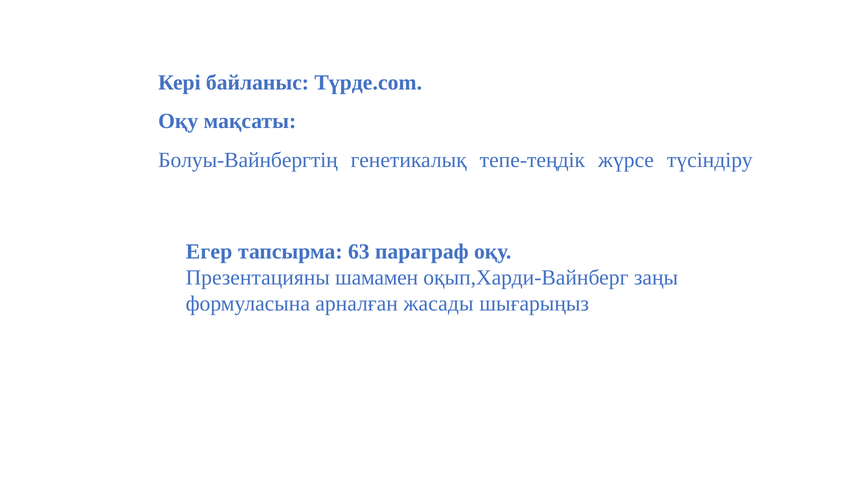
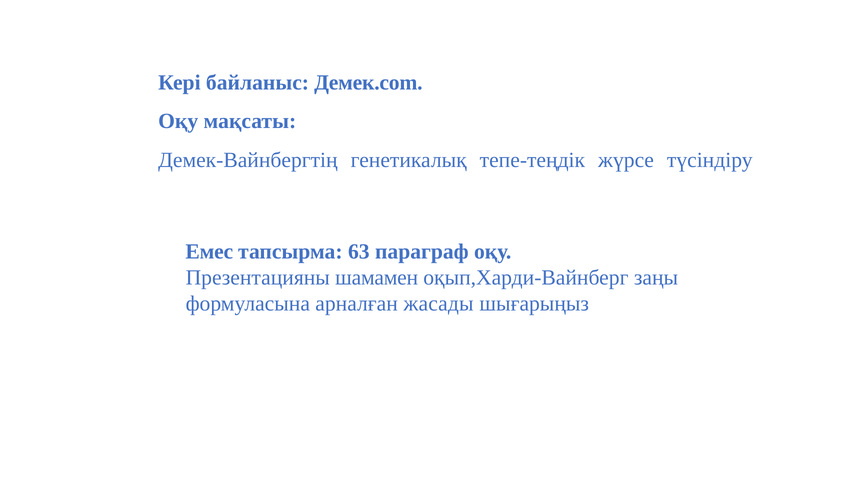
Түрде.com: Түрде.com -> Демек.com
Болуы-Вайнбергтің: Болуы-Вайнбергтің -> Демек-Вайнбергтің
Егер: Егер -> Емес
